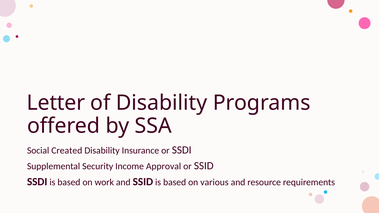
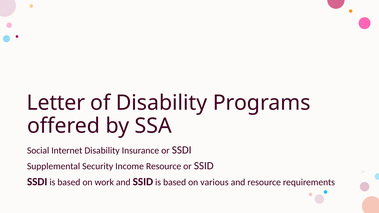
Created: Created -> Internet
Income Approval: Approval -> Resource
